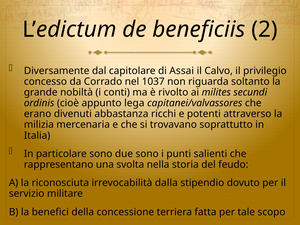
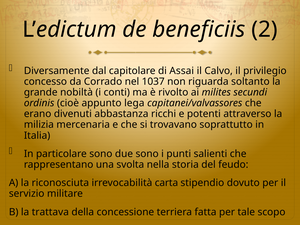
dalla: dalla -> carta
benefici: benefici -> trattava
